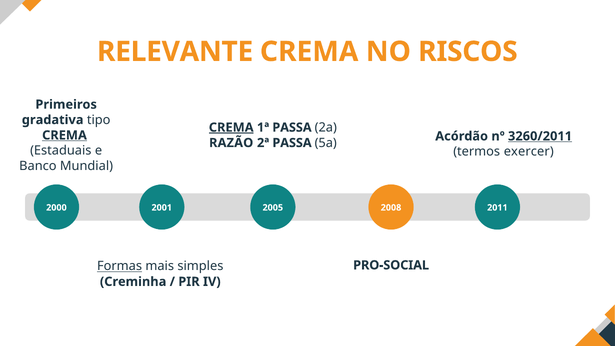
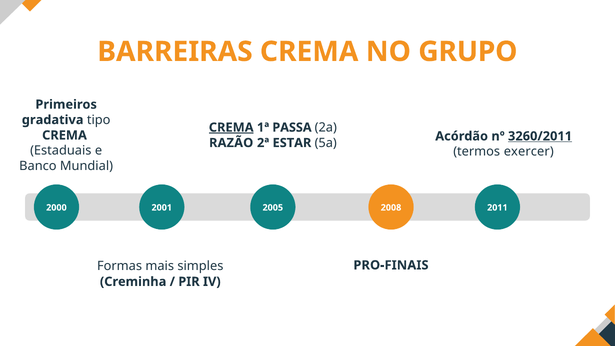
RELEVANTE: RELEVANTE -> BARREIRAS
RISCOS: RISCOS -> GRUPO
CREMA at (64, 135) underline: present -> none
2ª PASSA: PASSA -> ESTAR
Formas underline: present -> none
PRO-SOCIAL: PRO-SOCIAL -> PRO-FINAIS
